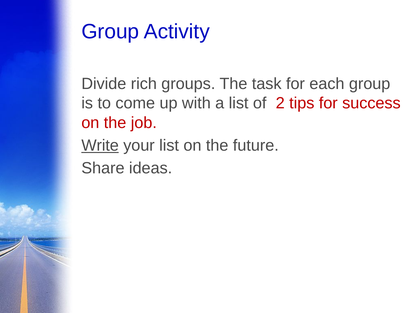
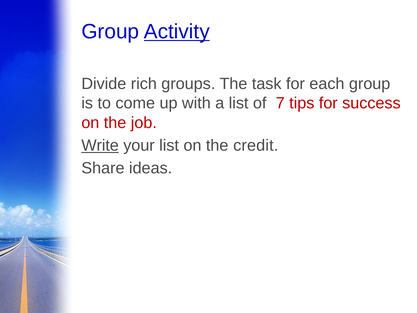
Activity underline: none -> present
2: 2 -> 7
future: future -> credit
